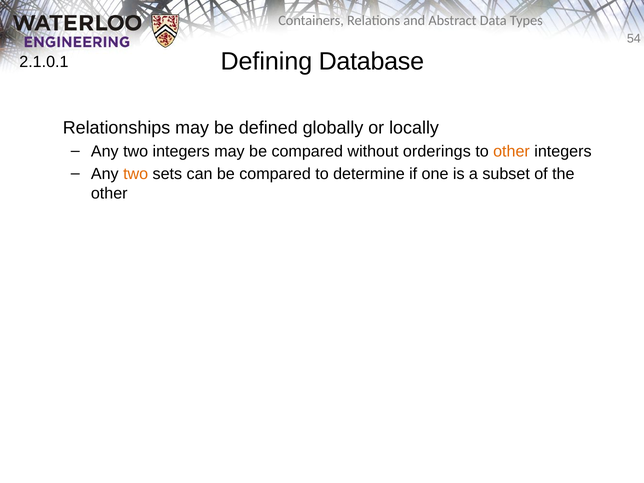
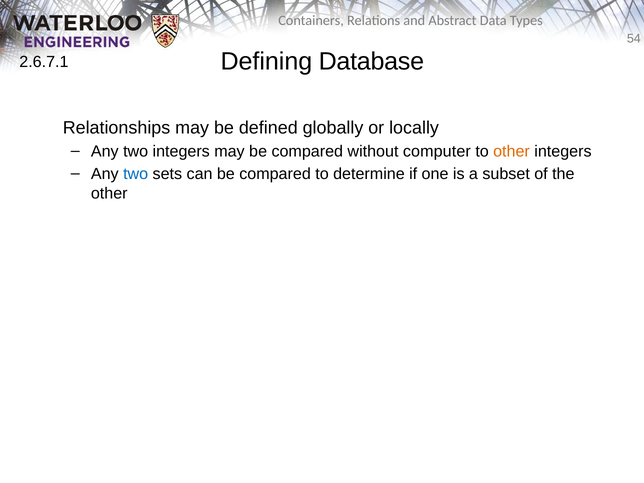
2.1.0.1: 2.1.0.1 -> 2.6.7.1
orderings: orderings -> computer
two at (136, 174) colour: orange -> blue
